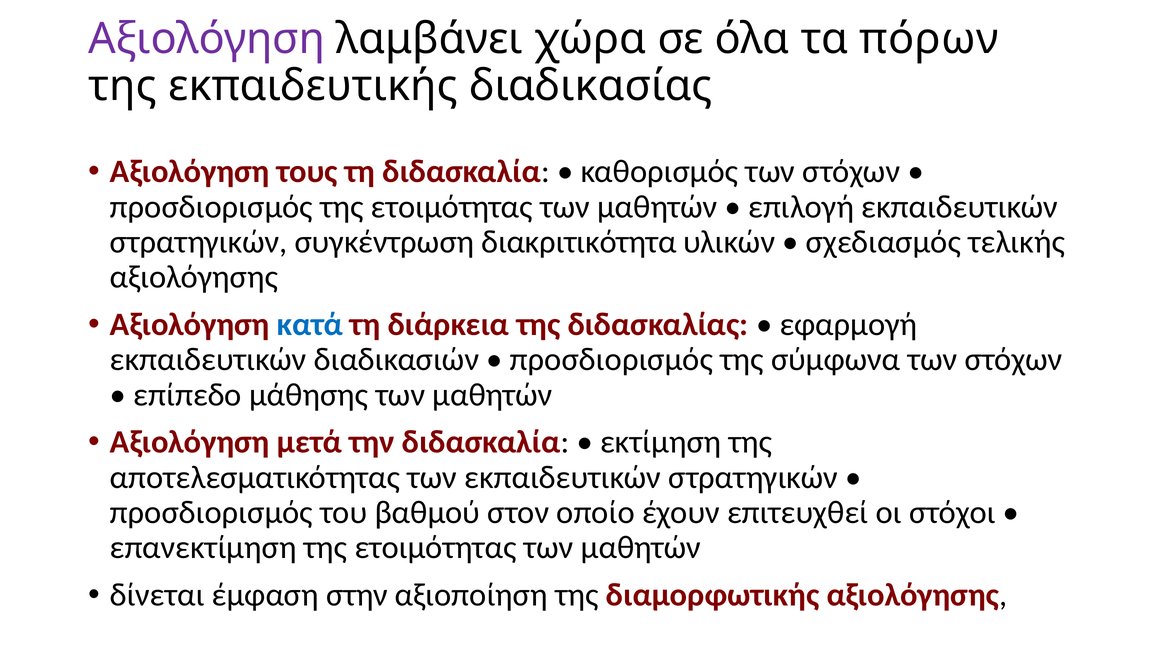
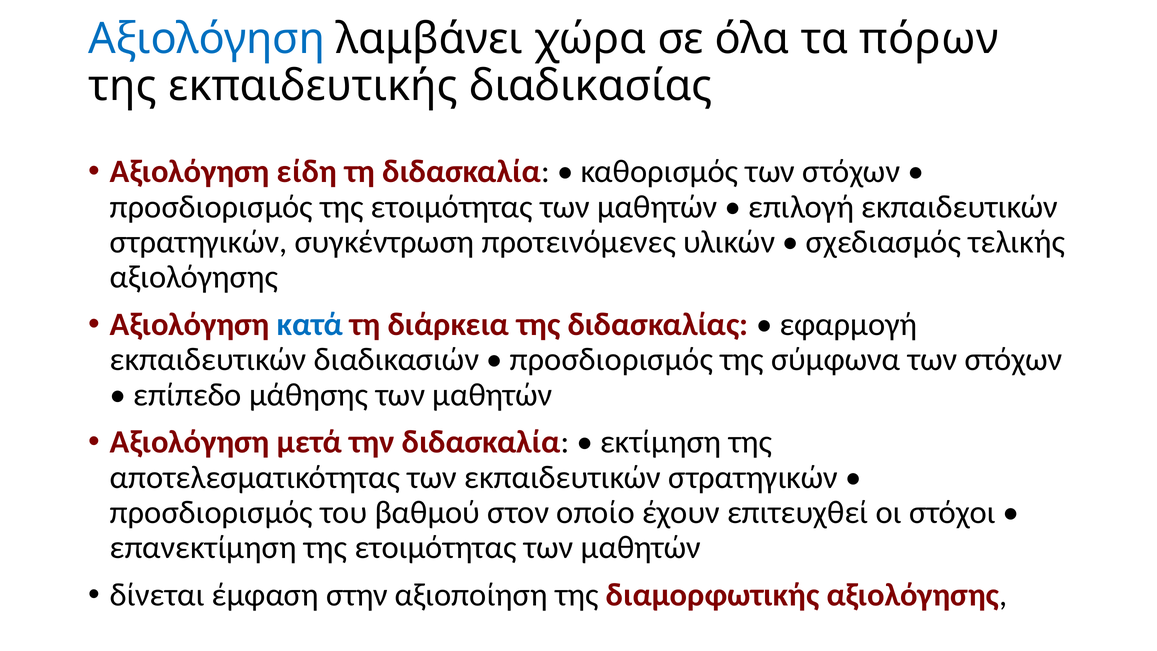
Αξιολόγηση at (207, 39) colour: purple -> blue
τους: τους -> είδη
διακριτικότητα: διακριτικότητα -> προτεινόμενες
